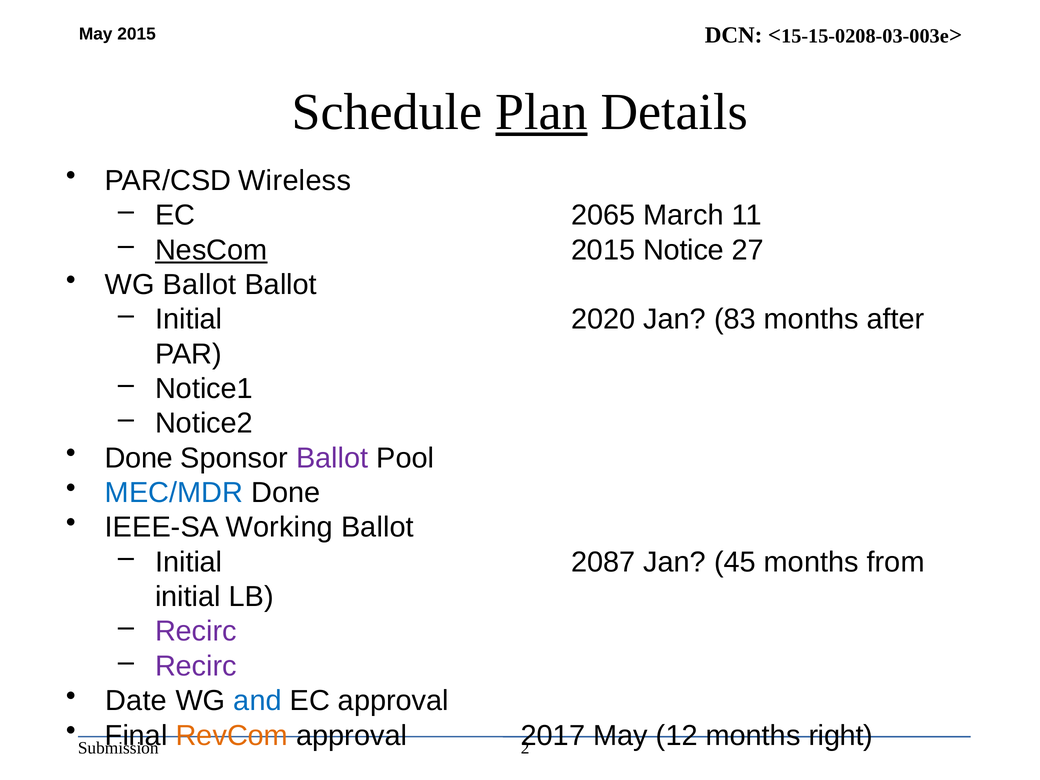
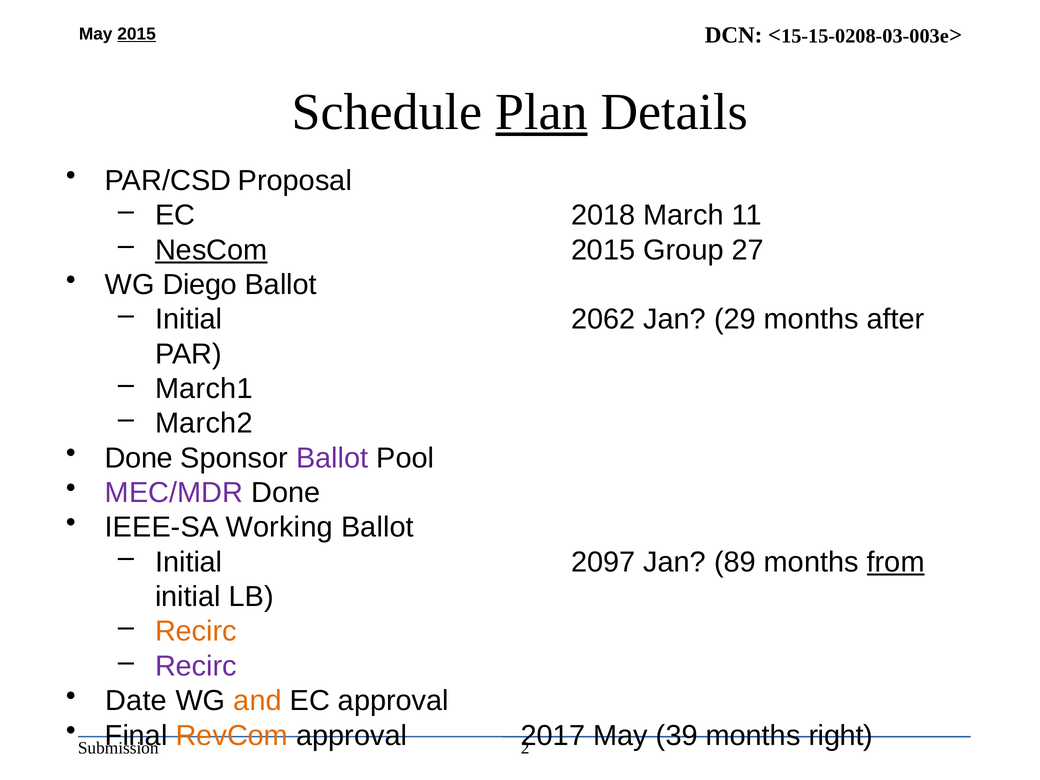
2015 at (137, 34) underline: none -> present
Wireless: Wireless -> Proposal
2065: 2065 -> 2018
Notice: Notice -> Group
WG Ballot: Ballot -> Diego
2020: 2020 -> 2062
83: 83 -> 29
Notice1: Notice1 -> March1
Notice2: Notice2 -> March2
MEC/MDR colour: blue -> purple
2087: 2087 -> 2097
45: 45 -> 89
from underline: none -> present
Recirc at (196, 631) colour: purple -> orange
and colour: blue -> orange
12: 12 -> 39
